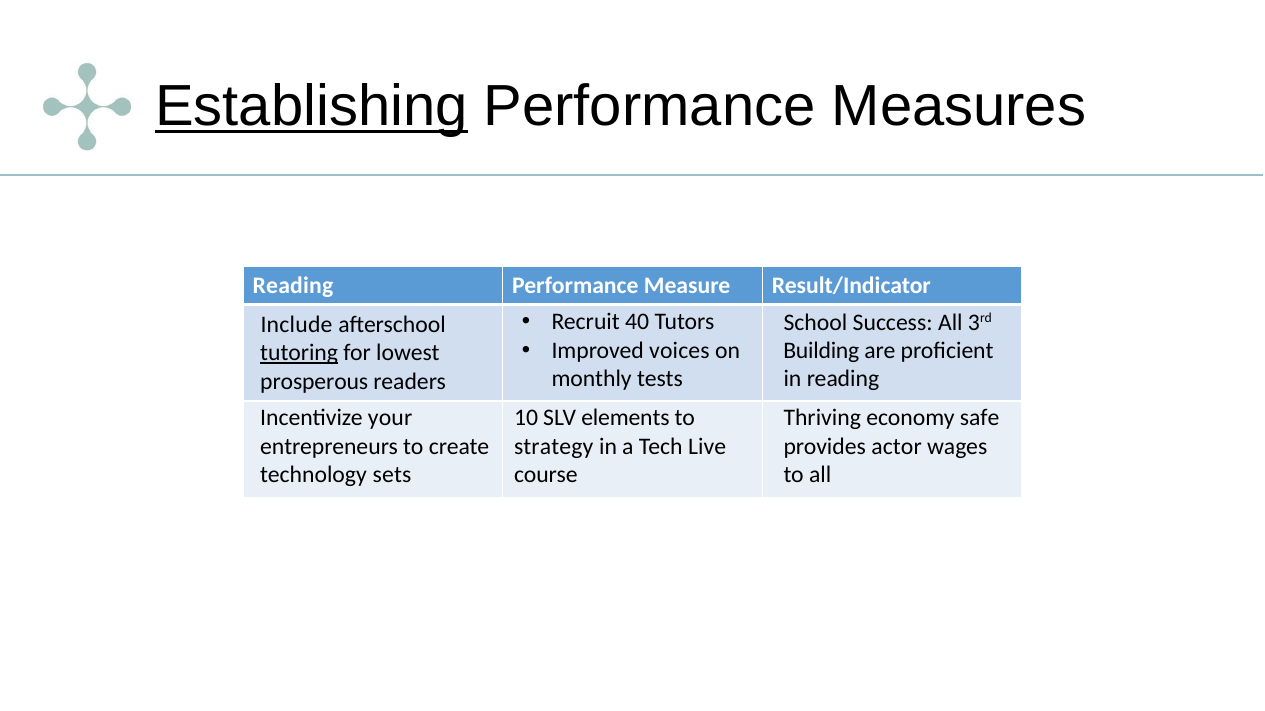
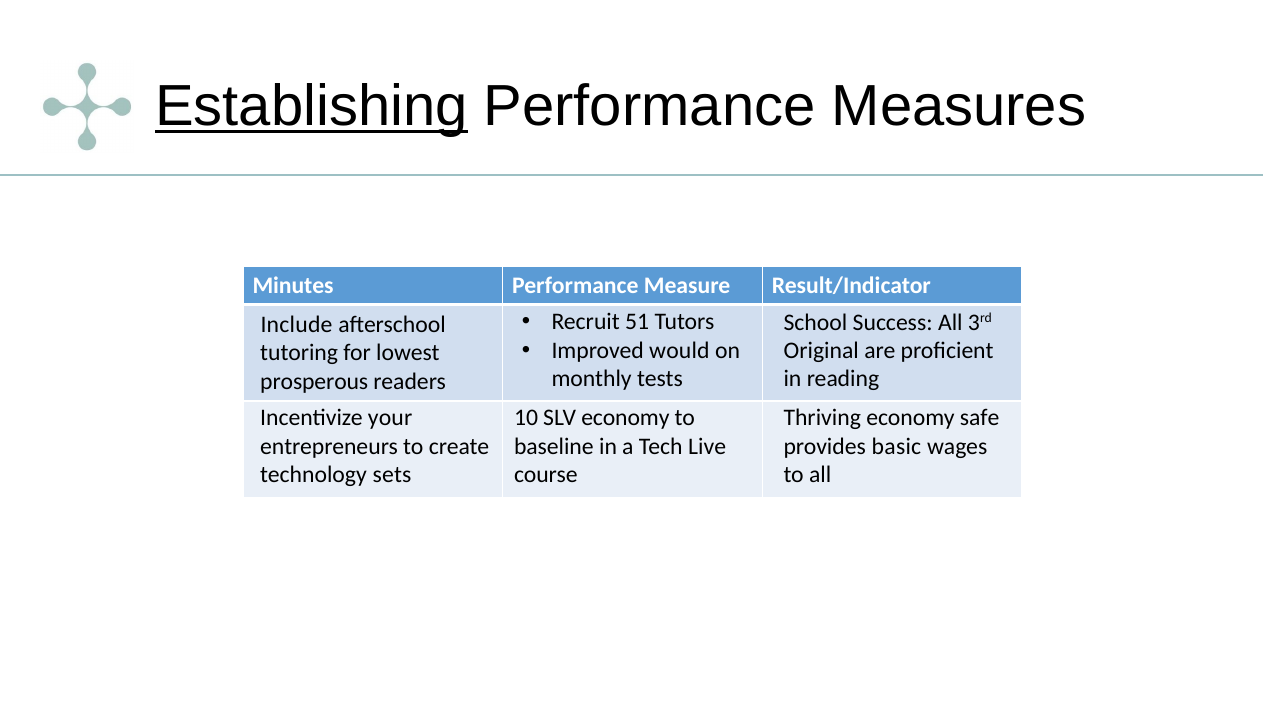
Reading at (293, 286): Reading -> Minutes
40: 40 -> 51
voices: voices -> would
Building: Building -> Original
tutoring underline: present -> none
SLV elements: elements -> economy
strategy: strategy -> baseline
actor: actor -> basic
